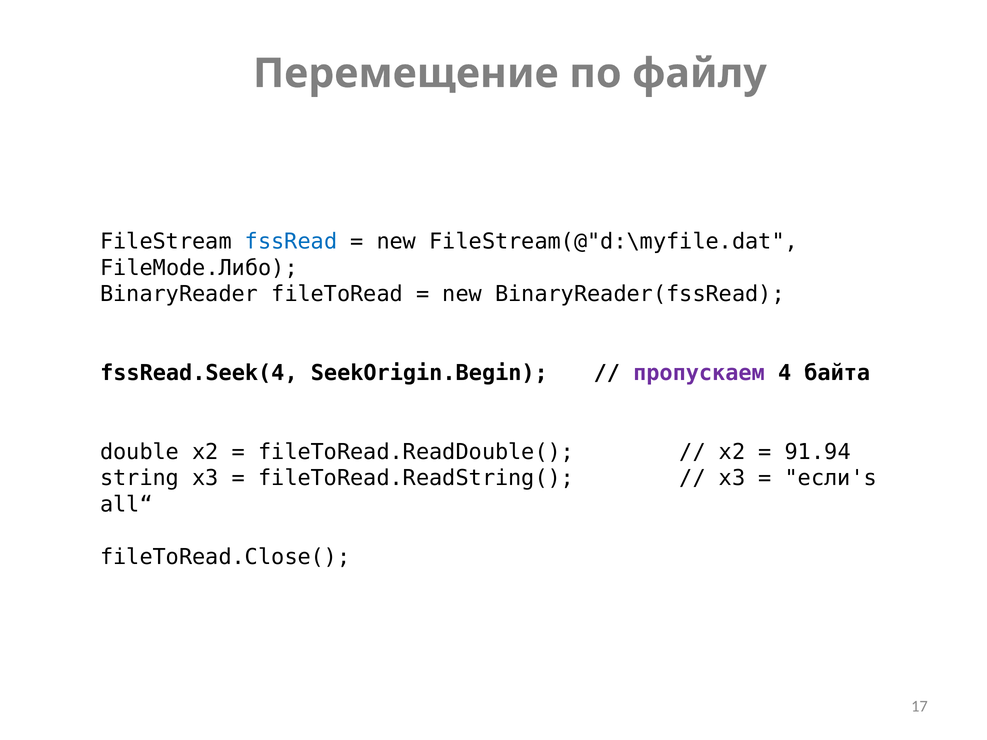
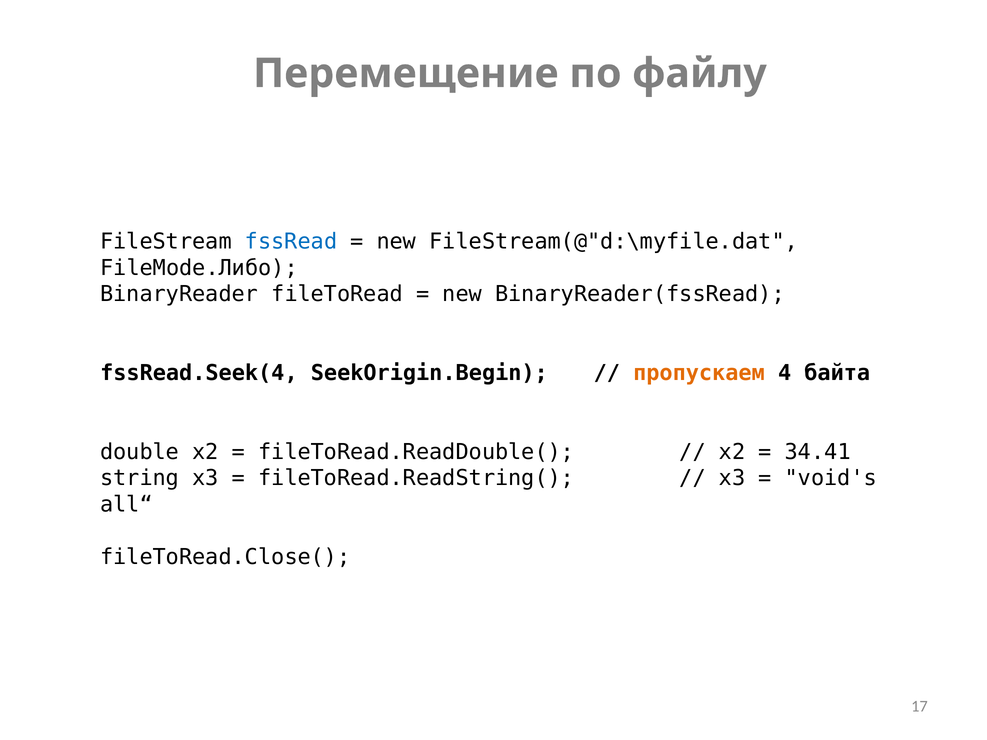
пропускаем colour: purple -> orange
91.94: 91.94 -> 34.41
если's: если's -> void's
